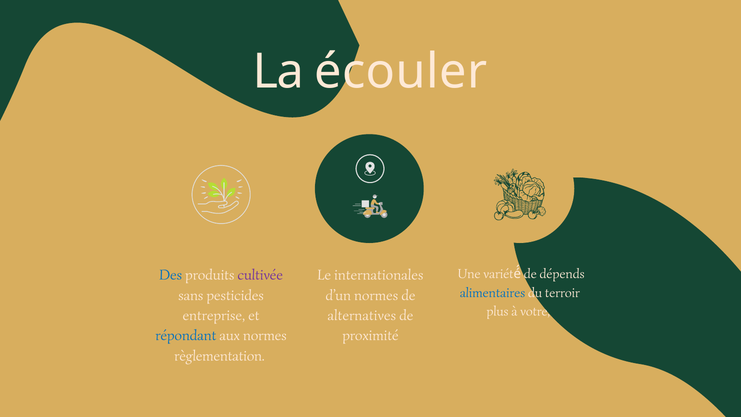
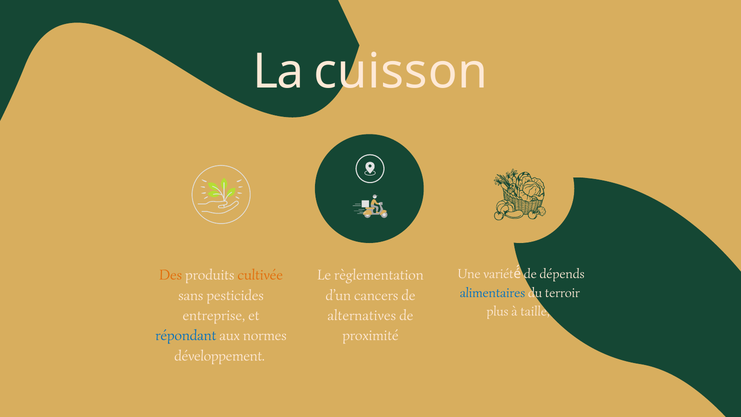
écouler: écouler -> cuisson
Des colour: blue -> orange
cultivée colour: purple -> orange
internationales: internationales -> règlementation
d’un normes: normes -> cancers
votre: votre -> taille
règlementation: règlementation -> développement
